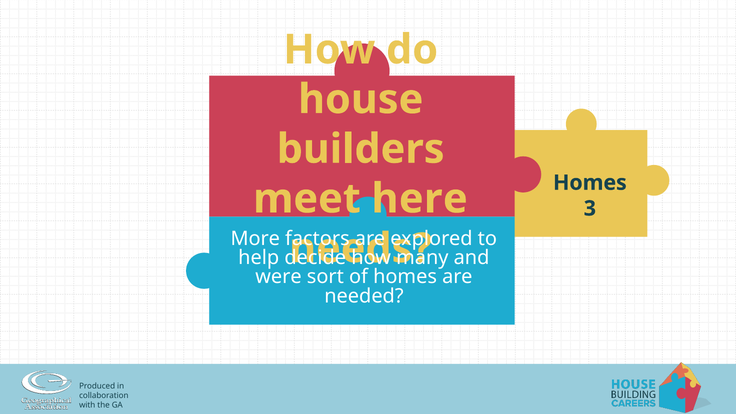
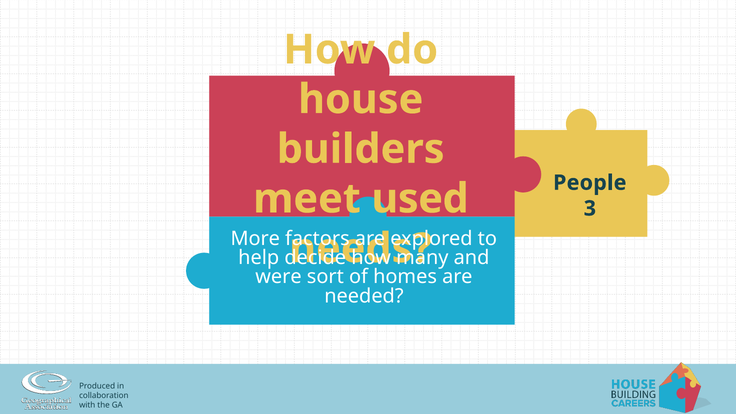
Homes at (590, 183): Homes -> People
here: here -> used
